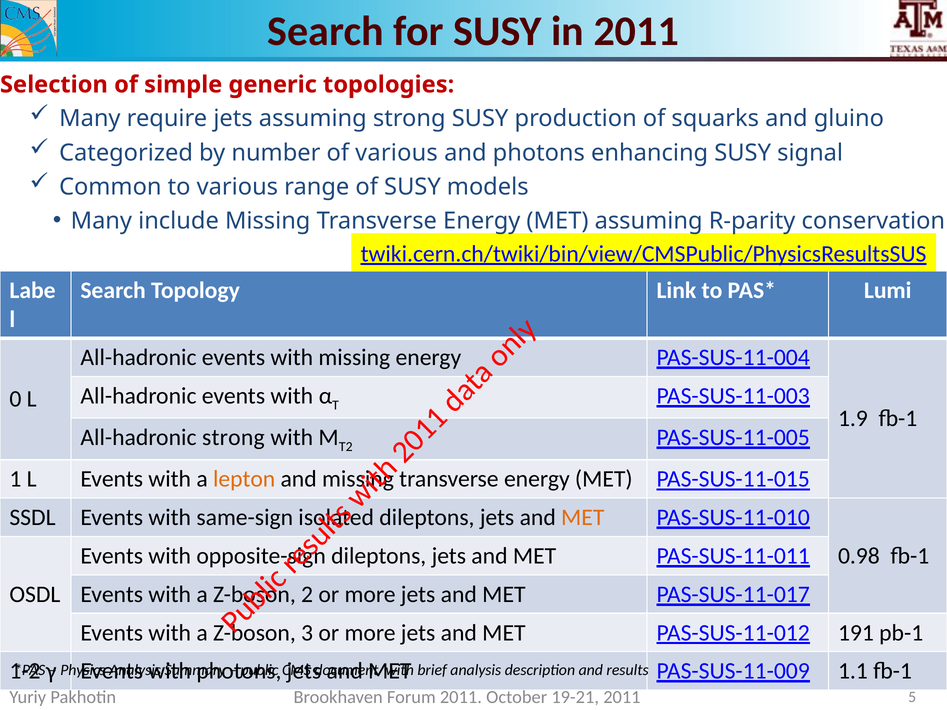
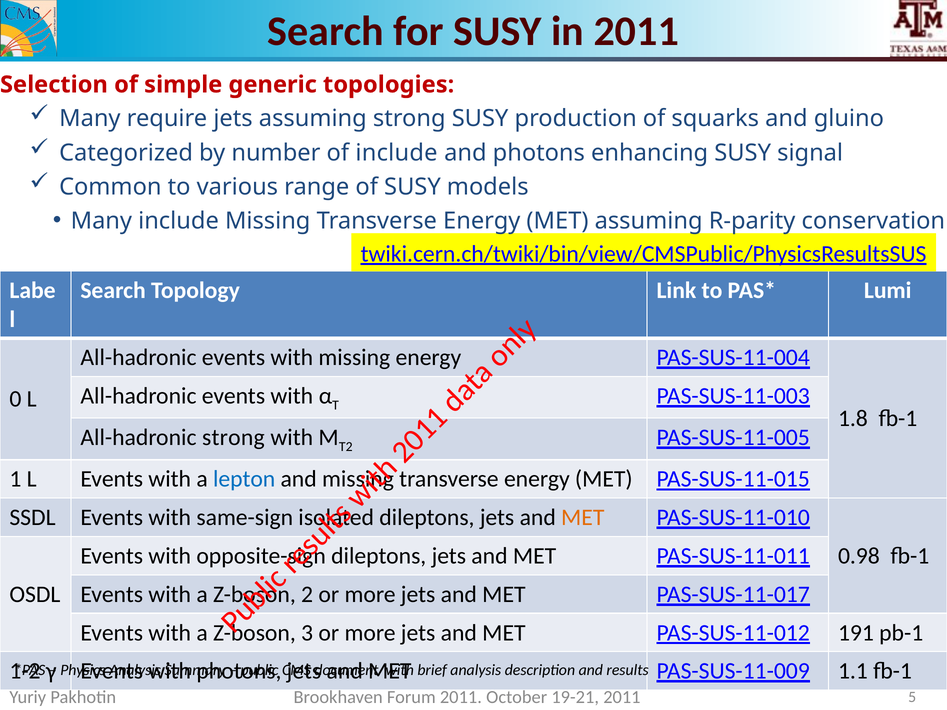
of various: various -> include
1.9: 1.9 -> 1.8
lepton colour: orange -> blue
